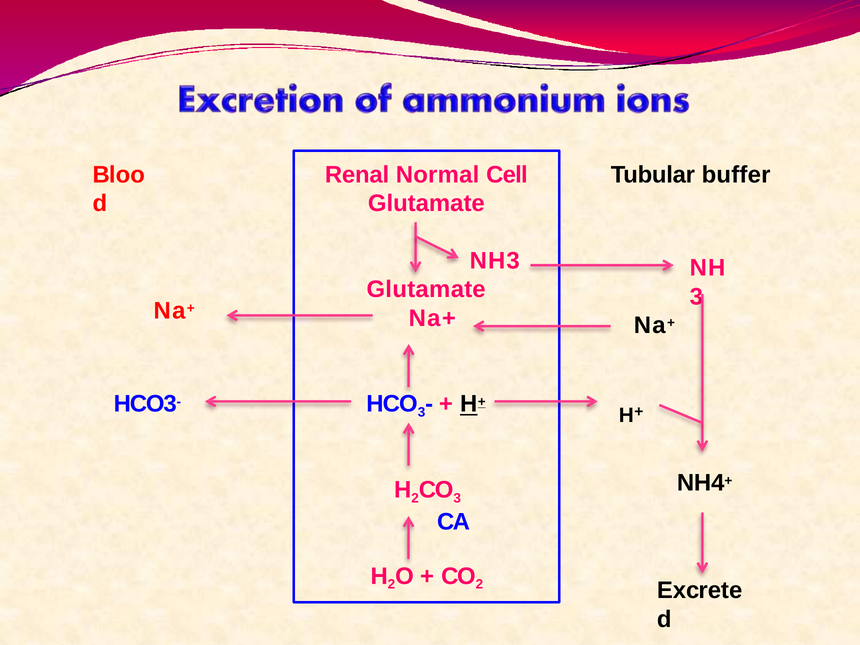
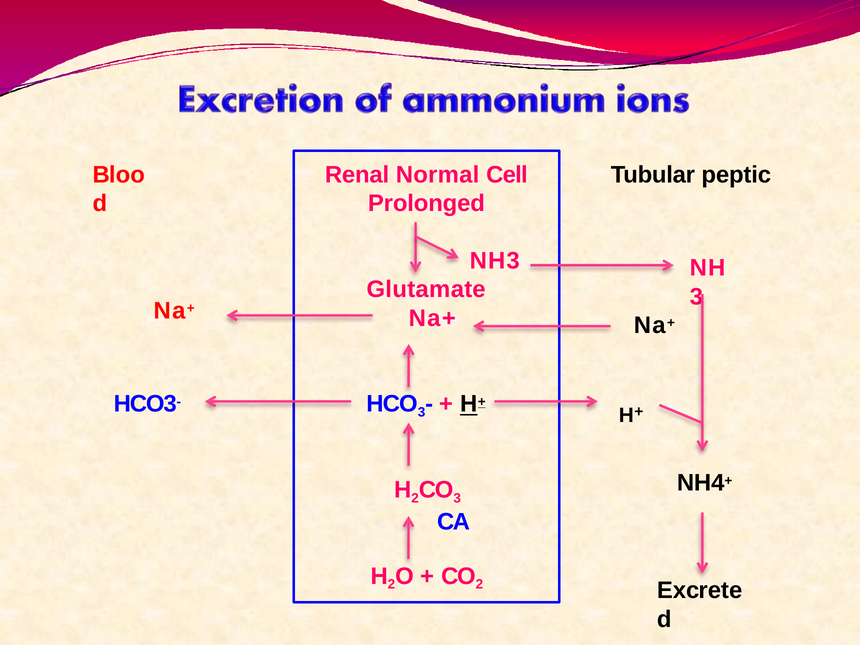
buffer: buffer -> peptic
Glutamate at (426, 203): Glutamate -> Prolonged
